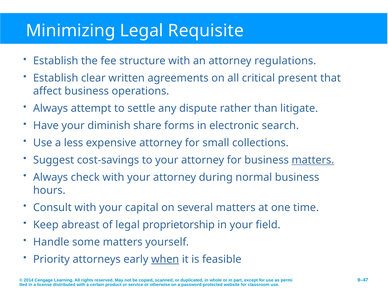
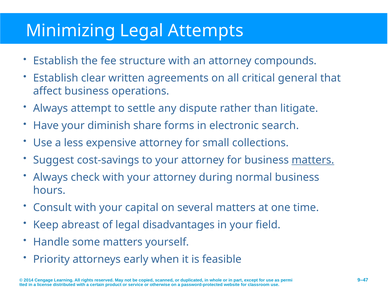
Requisite: Requisite -> Attempts
regulations: regulations -> compounds
present: present -> general
proprietorship: proprietorship -> disadvantages
when underline: present -> none
